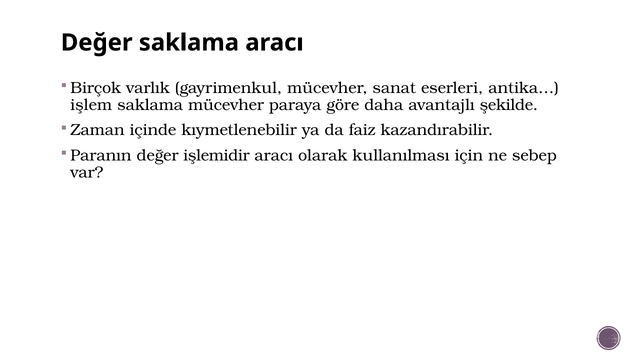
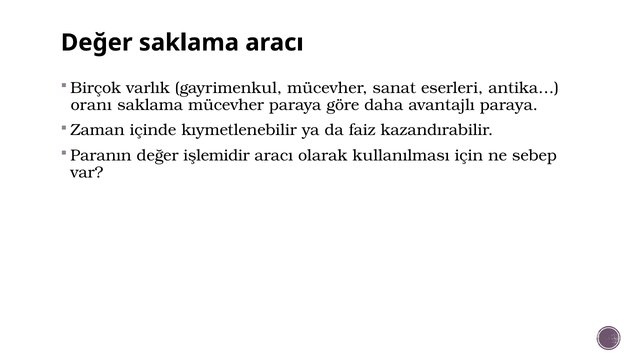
işlem: işlem -> oranı
avantajlı şekilde: şekilde -> paraya
